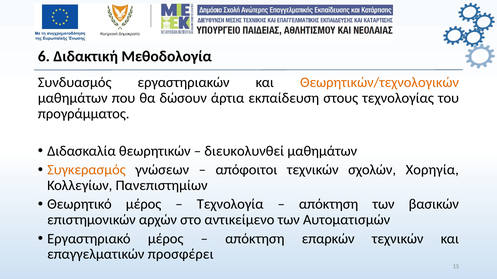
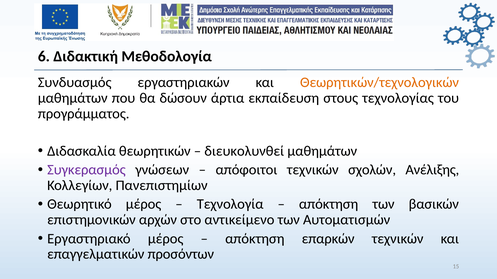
Συγκερασμός colour: orange -> purple
Χορηγία: Χορηγία -> Ανέλιξης
προσφέρει: προσφέρει -> προσόντων
